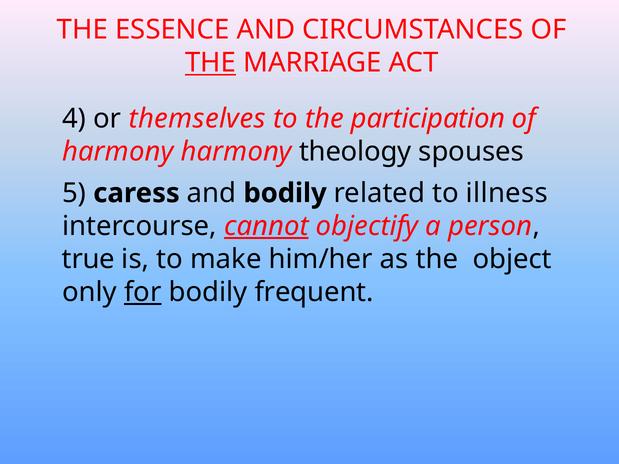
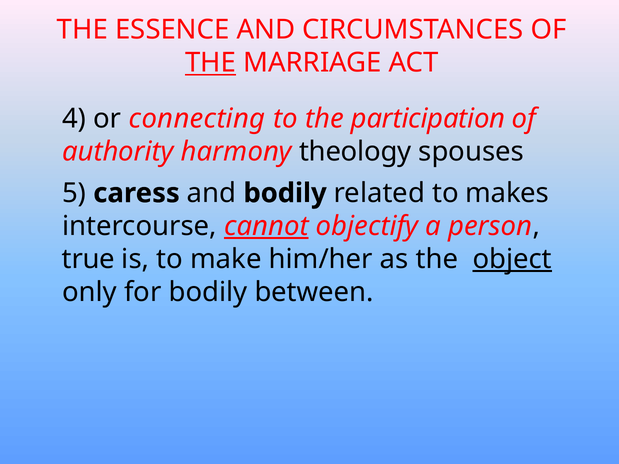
themselves: themselves -> connecting
harmony at (118, 152): harmony -> authority
illness: illness -> makes
object underline: none -> present
for underline: present -> none
frequent: frequent -> between
